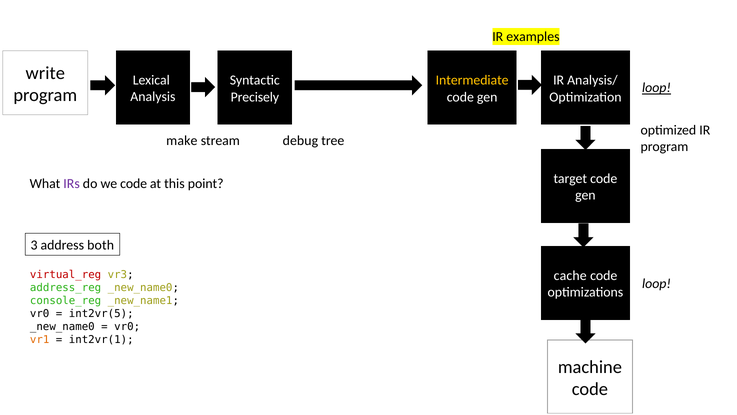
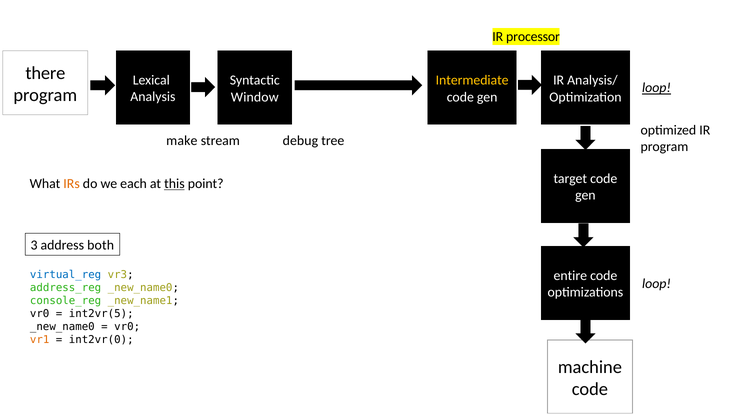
examples: examples -> processor
write: write -> there
Precisely: Precisely -> Window
IRs colour: purple -> orange
we code: code -> each
this underline: none -> present
cache: cache -> entire
virtual_reg colour: red -> blue
int2vr(1: int2vr(1 -> int2vr(0
